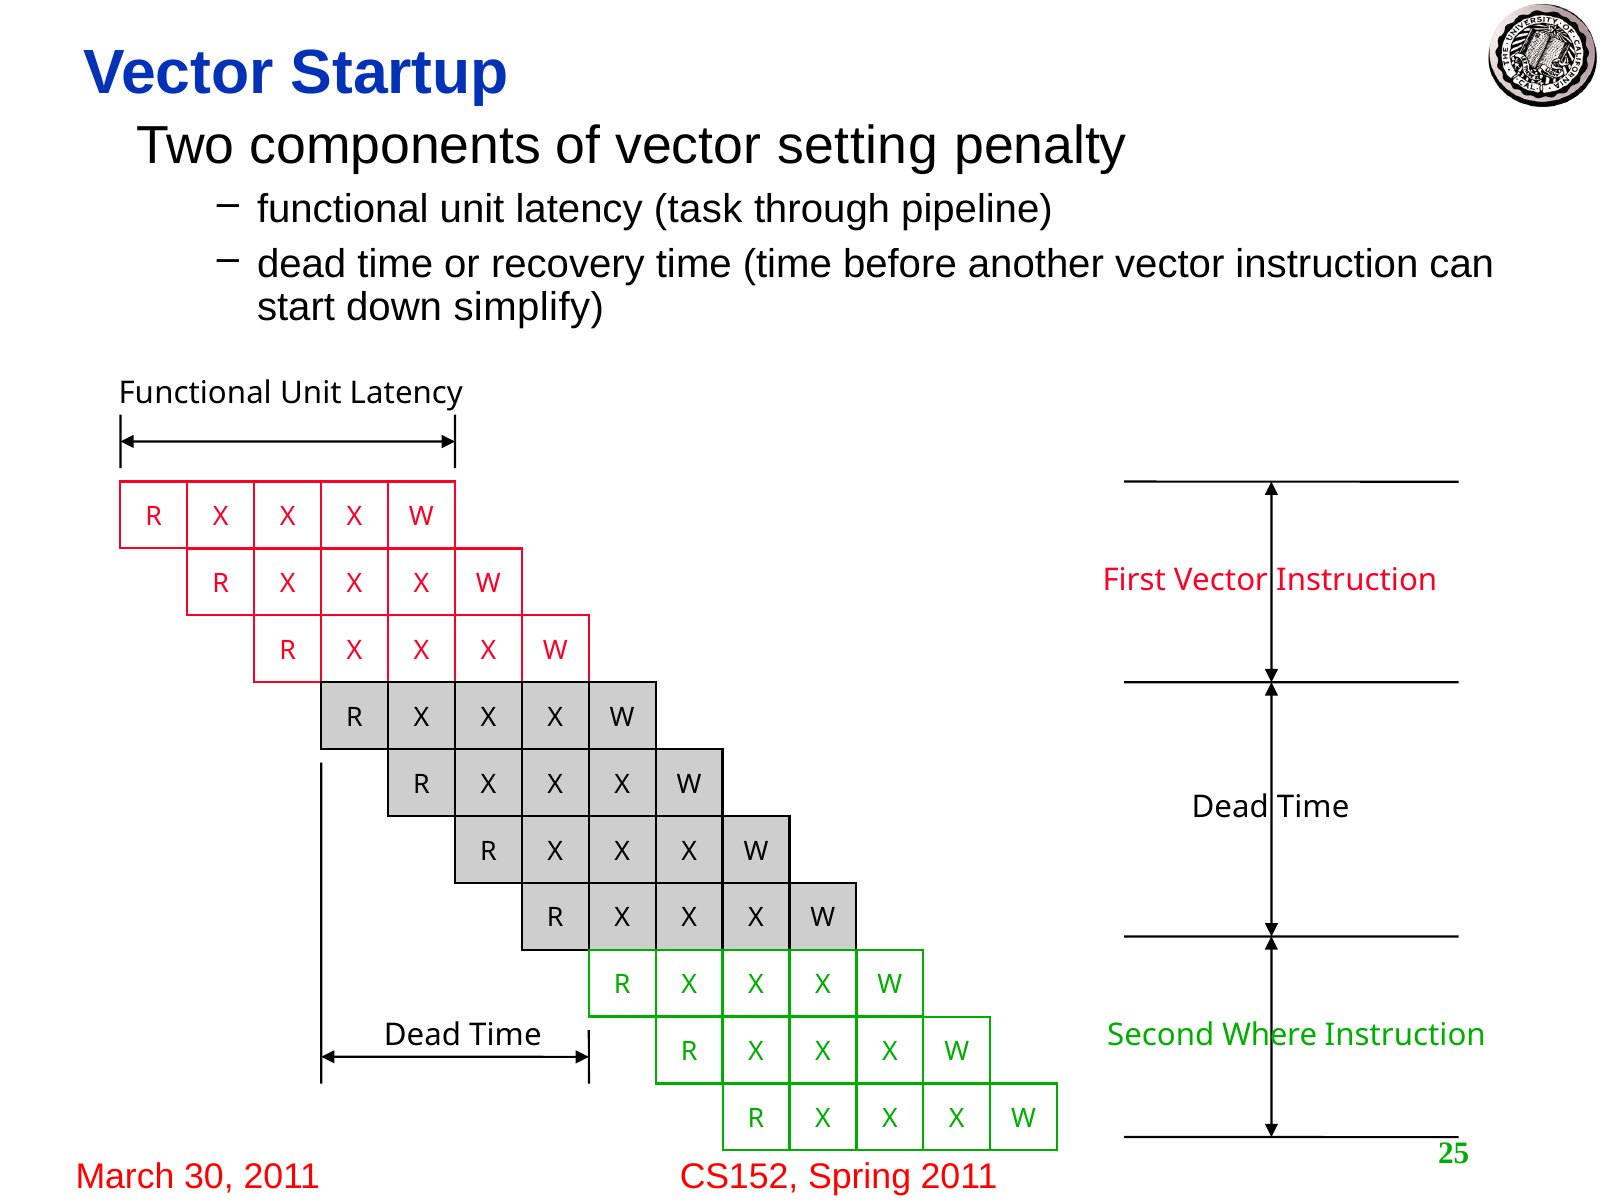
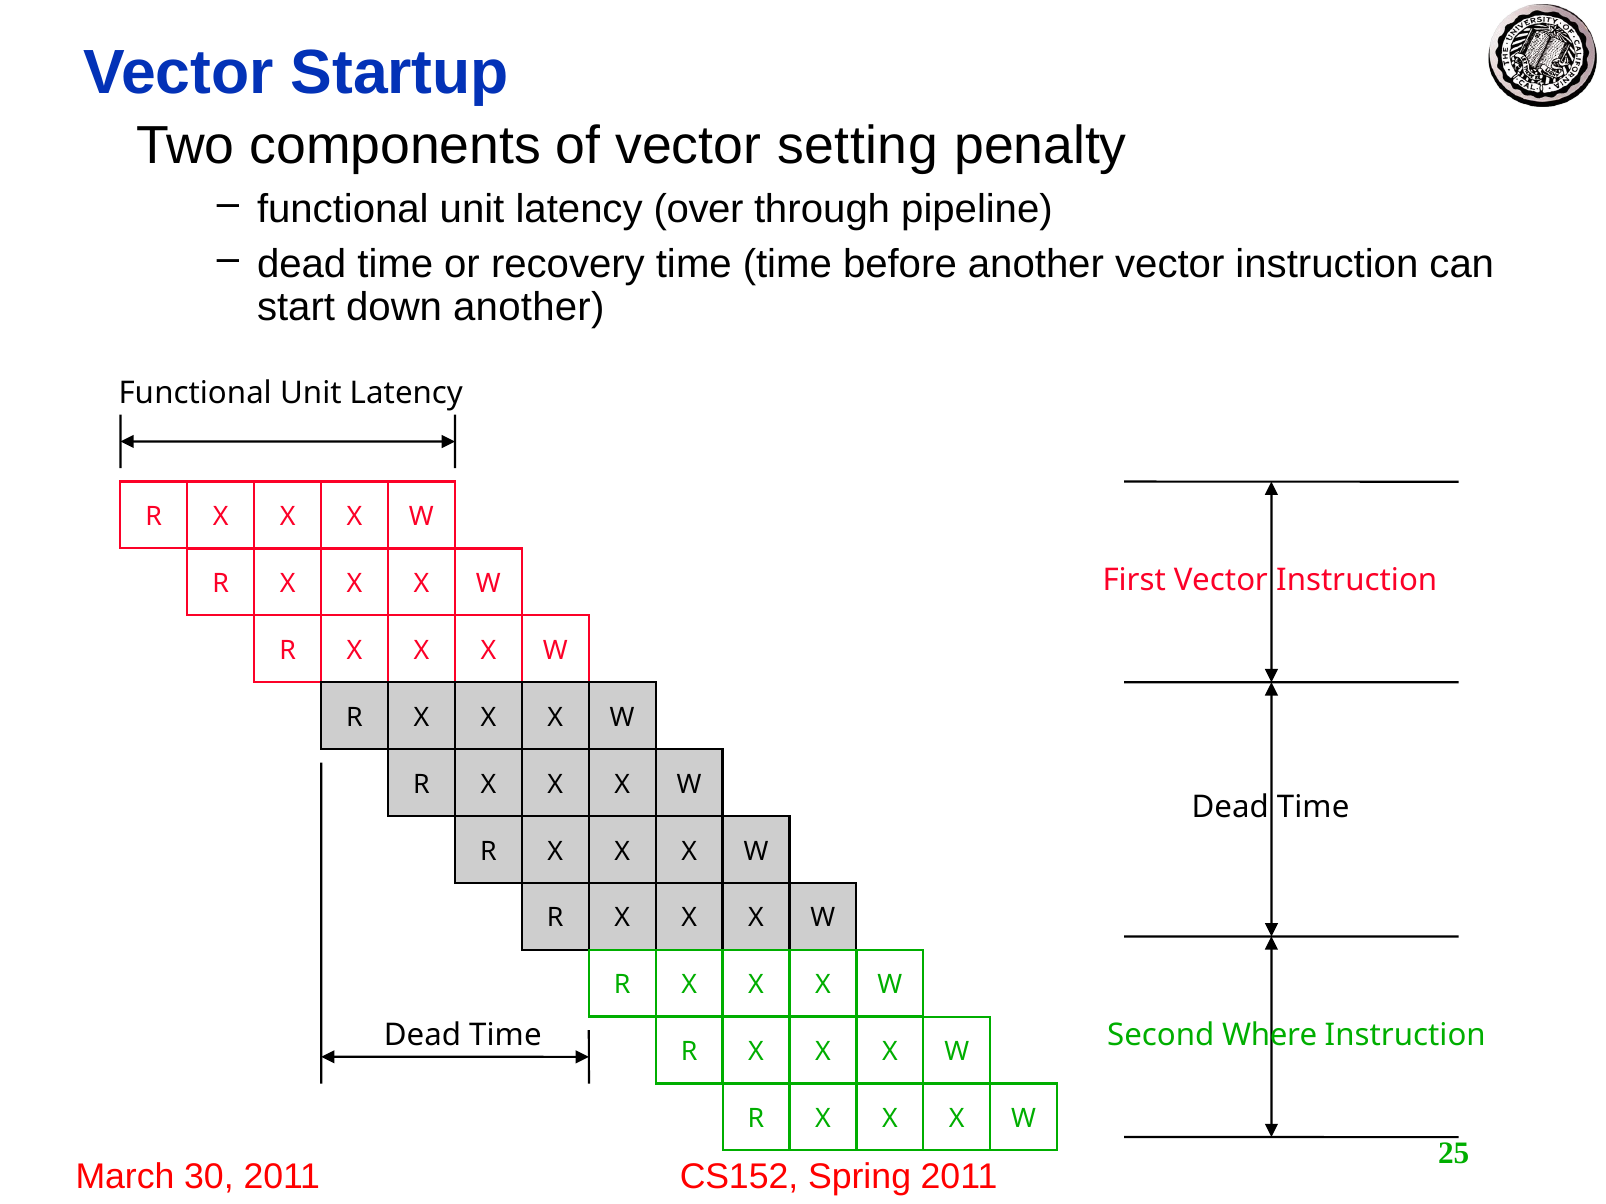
task: task -> over
down simplify: simplify -> another
